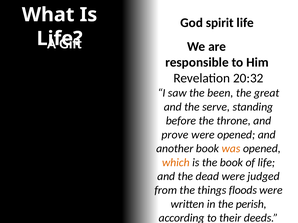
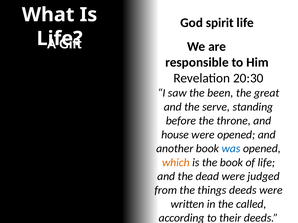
20:32: 20:32 -> 20:30
prove: prove -> house
was colour: orange -> blue
things floods: floods -> deeds
perish: perish -> called
